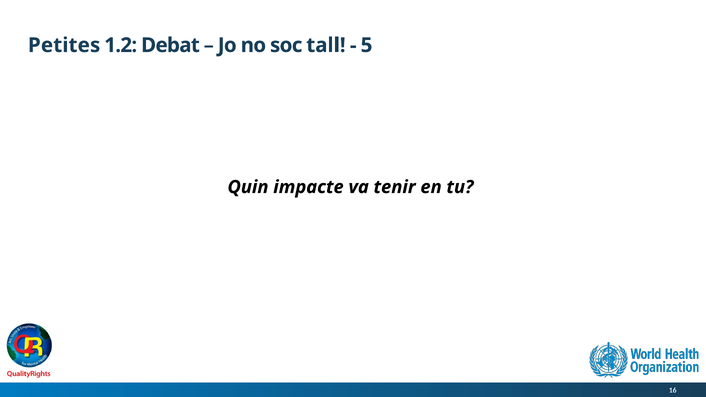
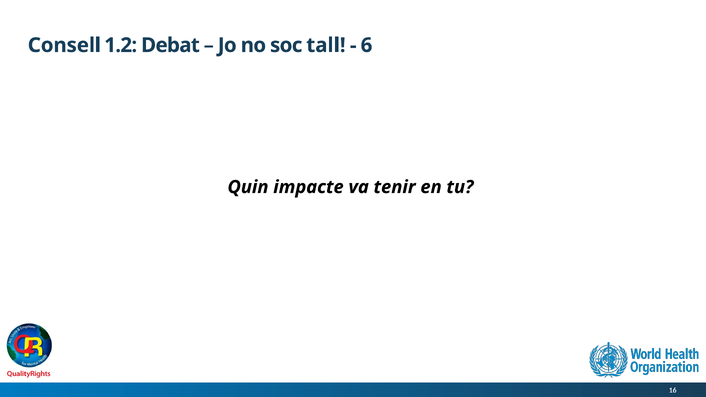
Petites: Petites -> Consell
5: 5 -> 6
